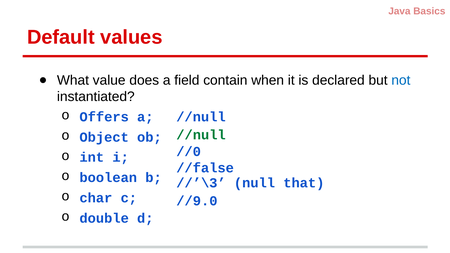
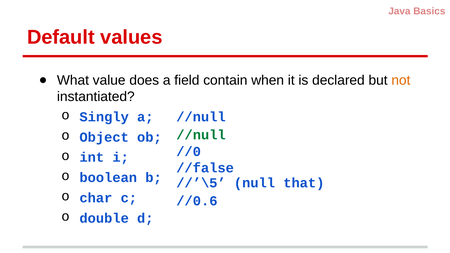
not colour: blue -> orange
Offers: Offers -> Singly
//’\3: //’\3 -> //’\5
//9.0: //9.0 -> //0.6
